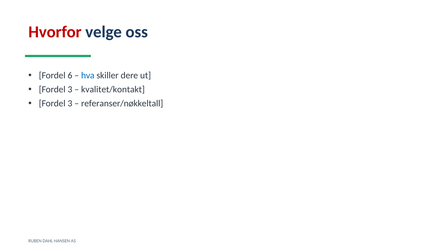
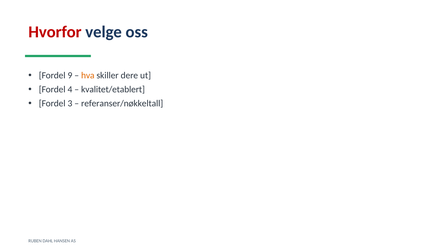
6: 6 -> 9
hva colour: blue -> orange
3 at (70, 89): 3 -> 4
kvalitet/kontakt: kvalitet/kontakt -> kvalitet/etablert
